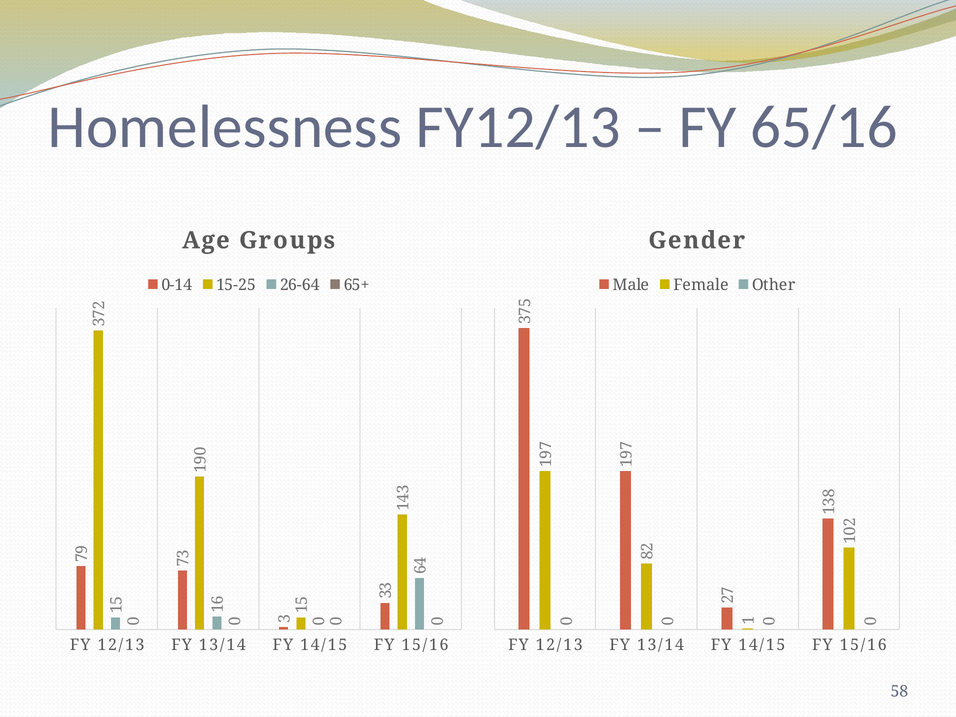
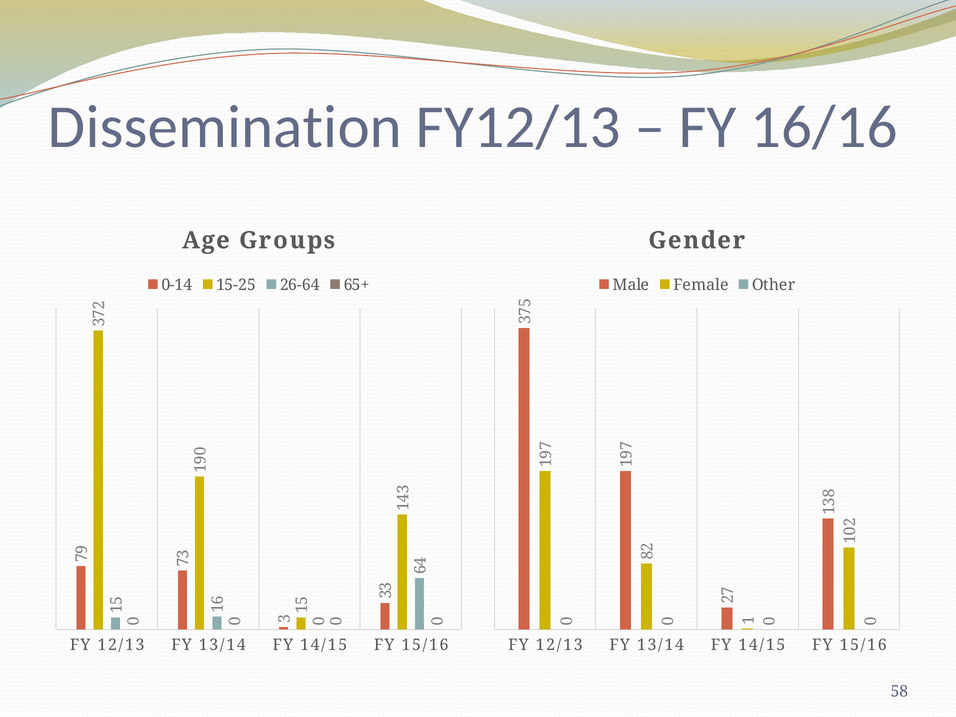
Homelessness: Homelessness -> Dissemination
65/16: 65/16 -> 16/16
